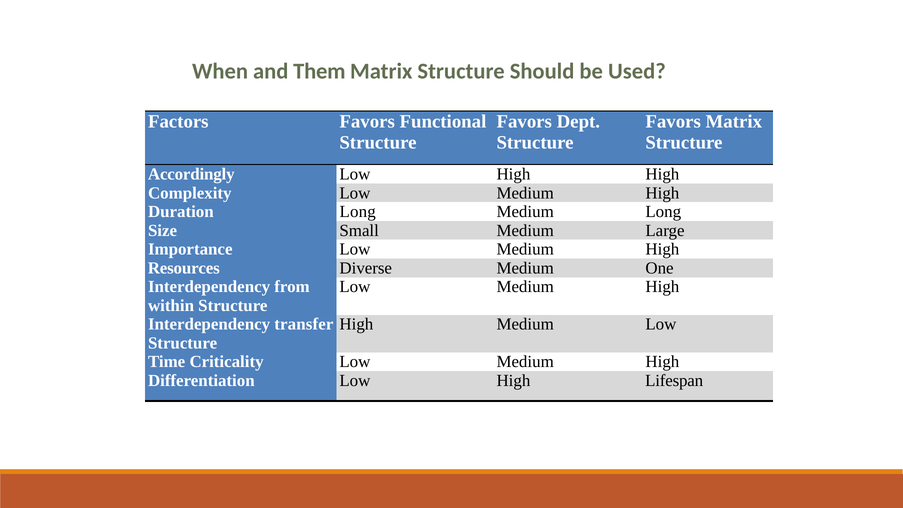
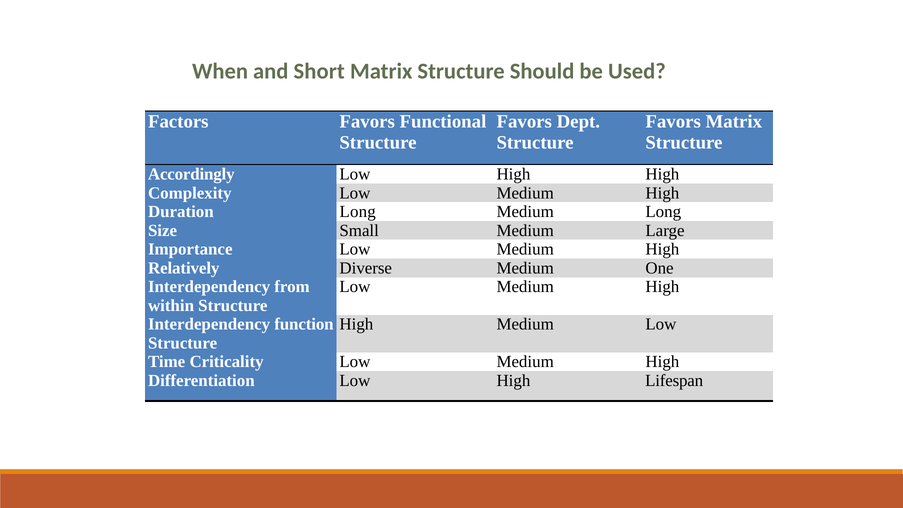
Them: Them -> Short
Resources: Resources -> Relatively
transfer: transfer -> function
